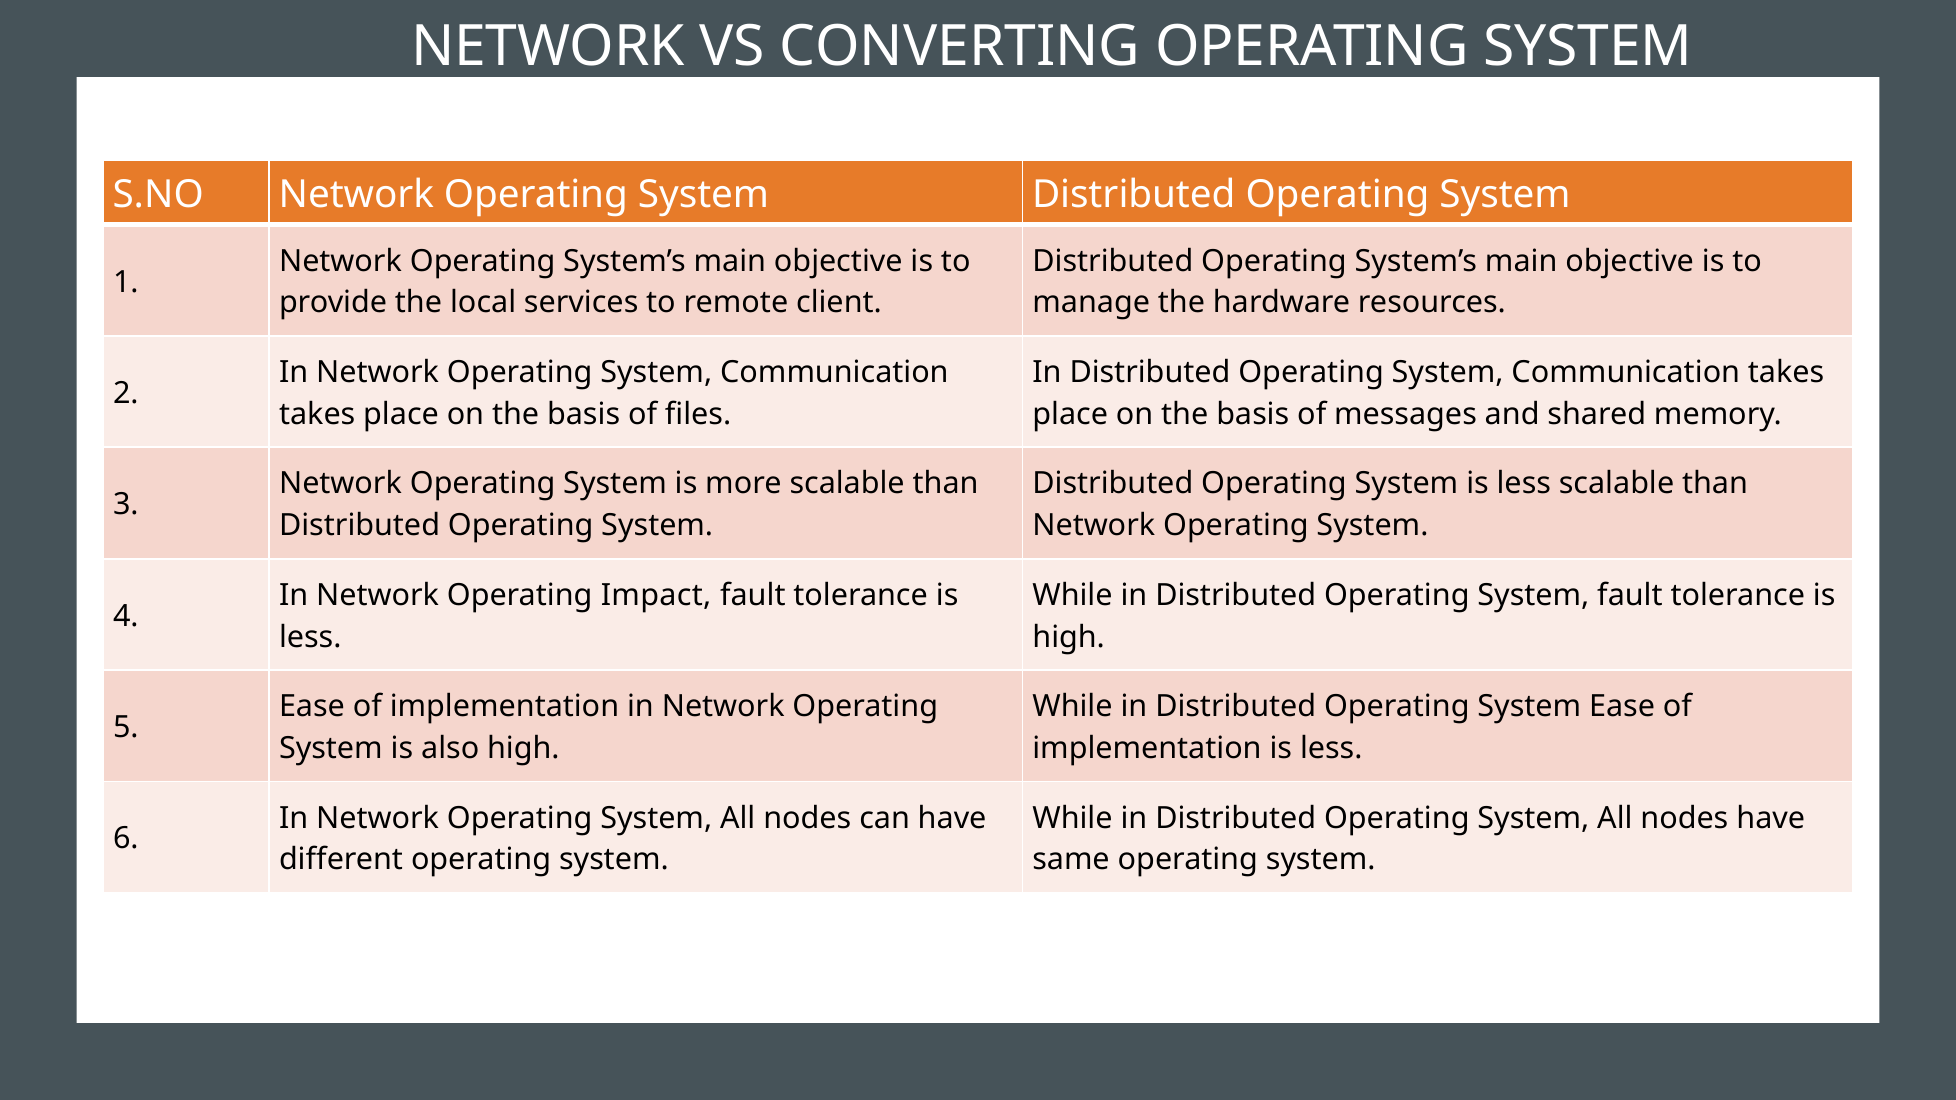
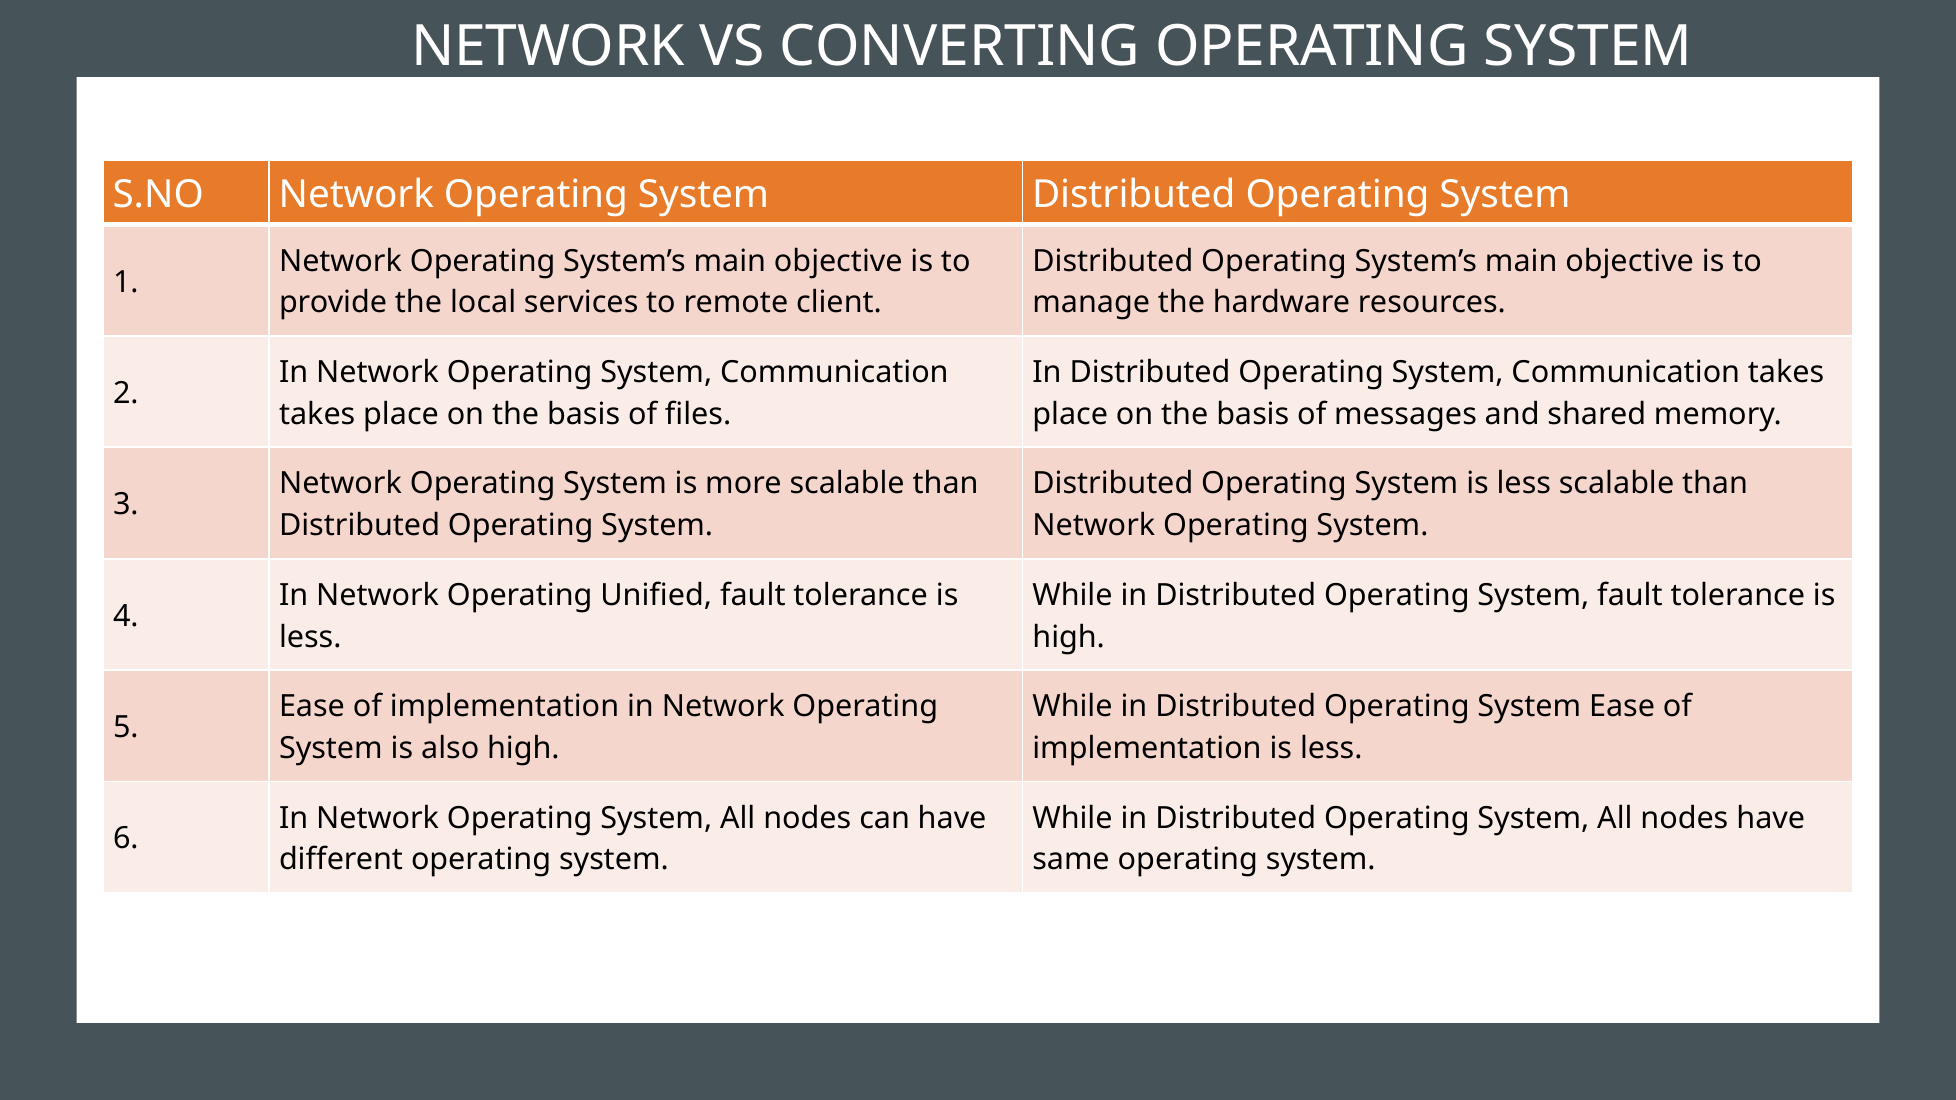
Impact: Impact -> Unified
